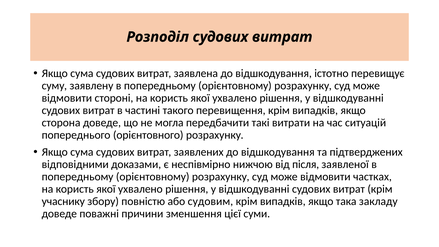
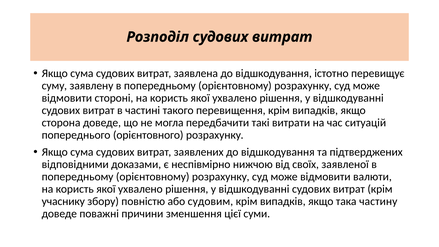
після: після -> своїх
частках: частках -> валюти
закладу: закладу -> частину
